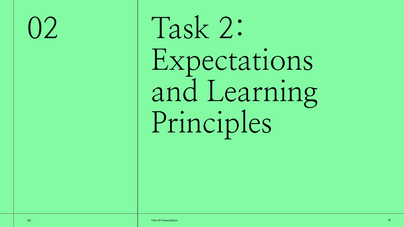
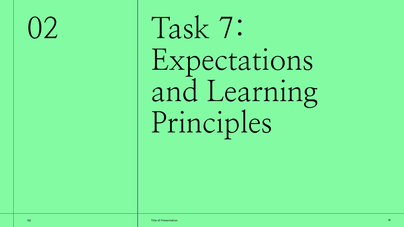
2: 2 -> 7
